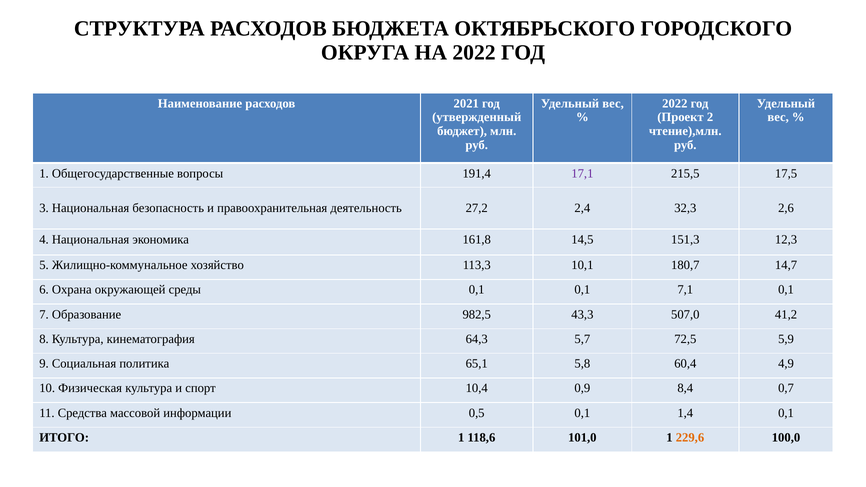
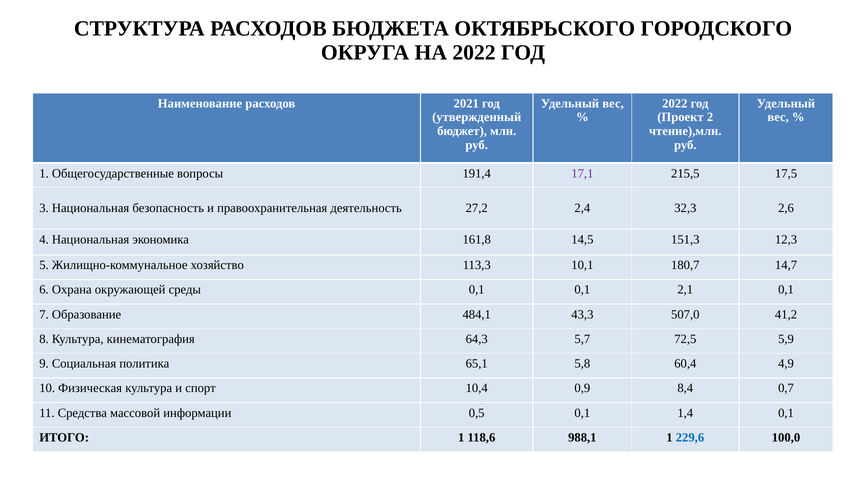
7,1: 7,1 -> 2,1
982,5: 982,5 -> 484,1
101,0: 101,0 -> 988,1
229,6 colour: orange -> blue
